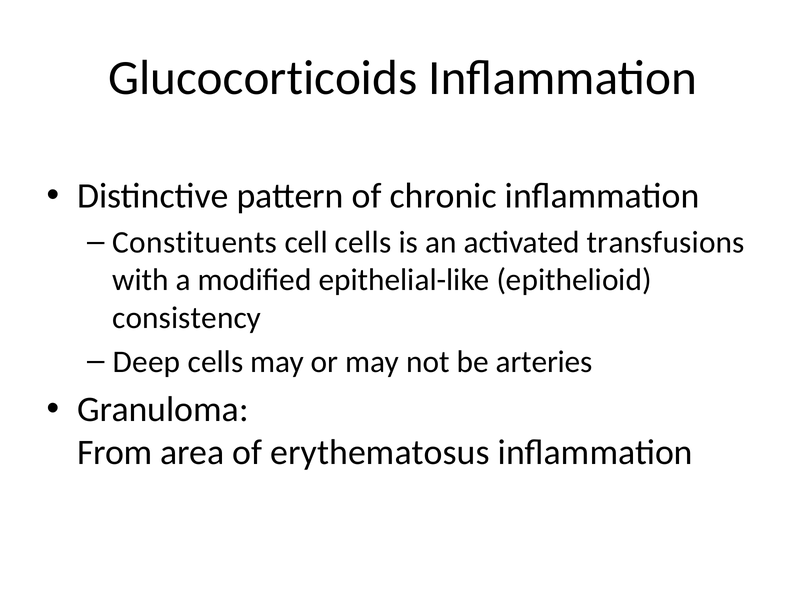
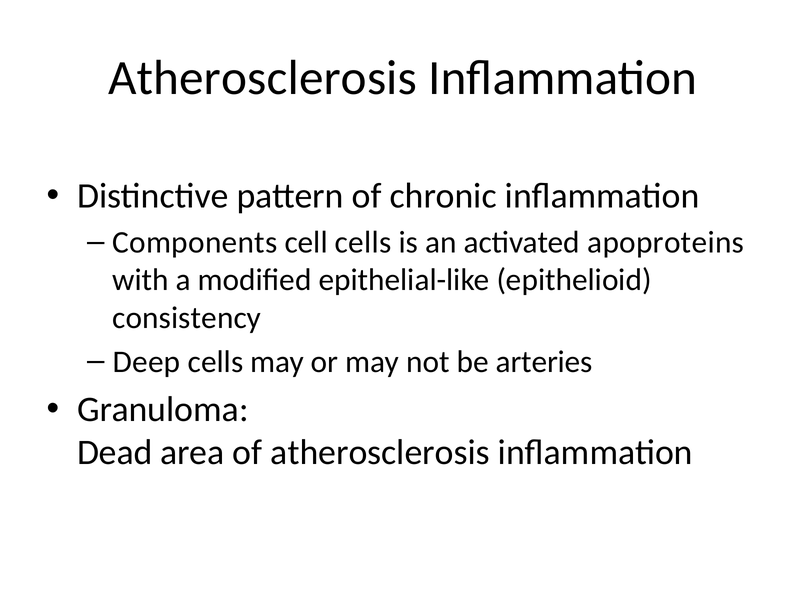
Glucocorticoids at (263, 78): Glucocorticoids -> Atherosclerosis
Constituents: Constituents -> Components
transfusions: transfusions -> apoproteins
From: From -> Dead
of erythematosus: erythematosus -> atherosclerosis
